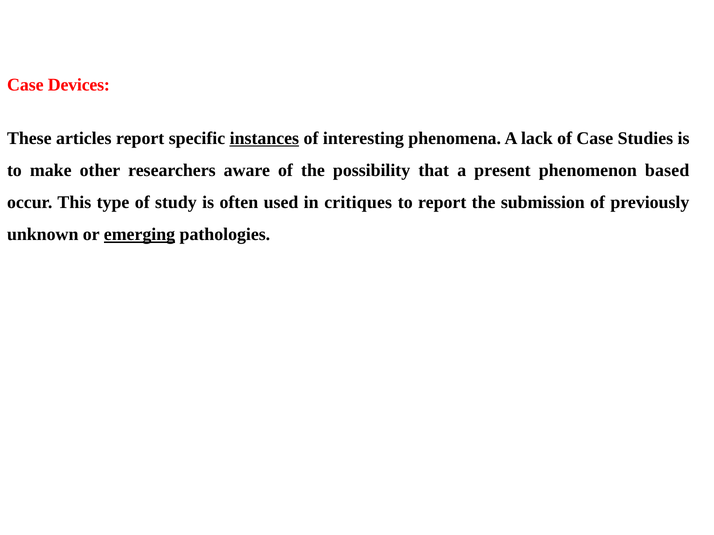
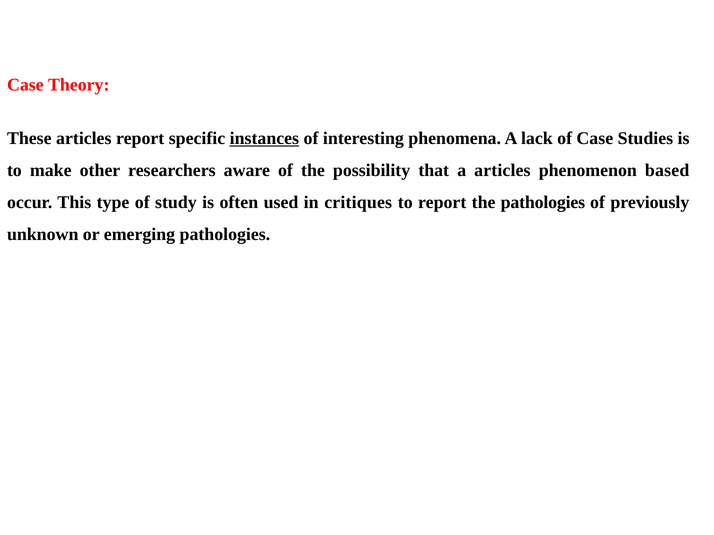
Devices: Devices -> Theory
a present: present -> articles
the submission: submission -> pathologies
emerging underline: present -> none
